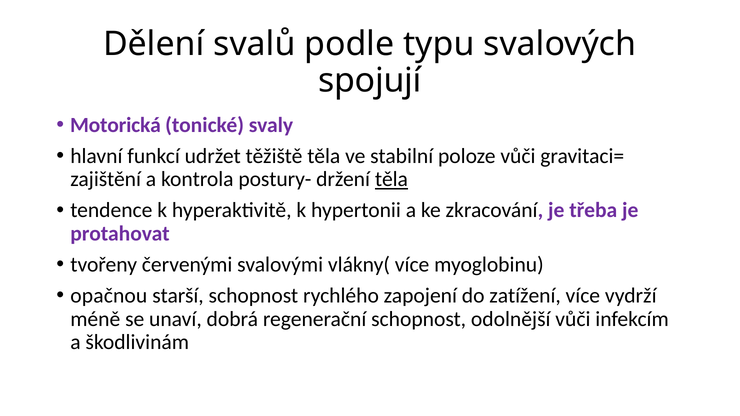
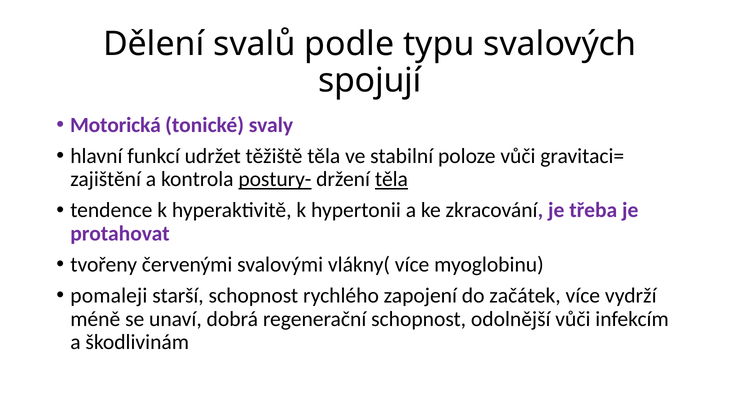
postury- underline: none -> present
opačnou: opačnou -> pomaleji
zatížení: zatížení -> začátek
